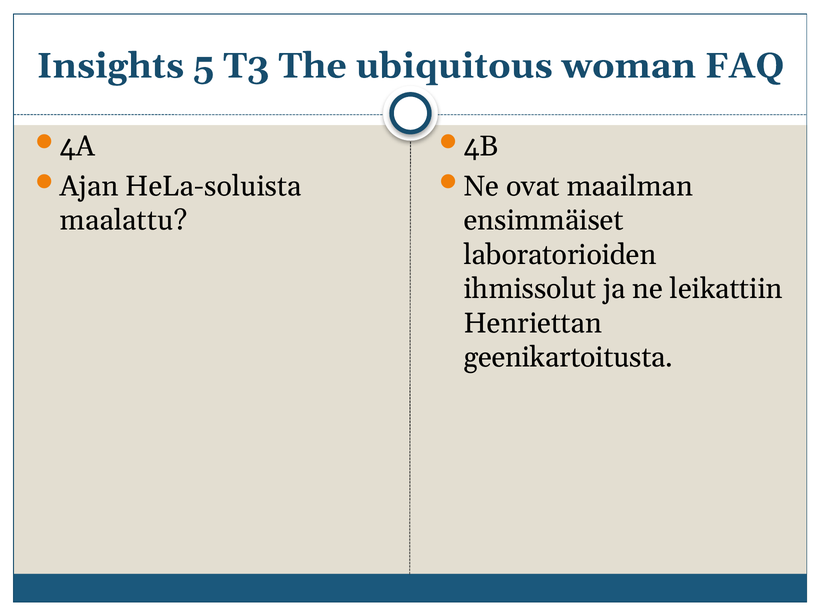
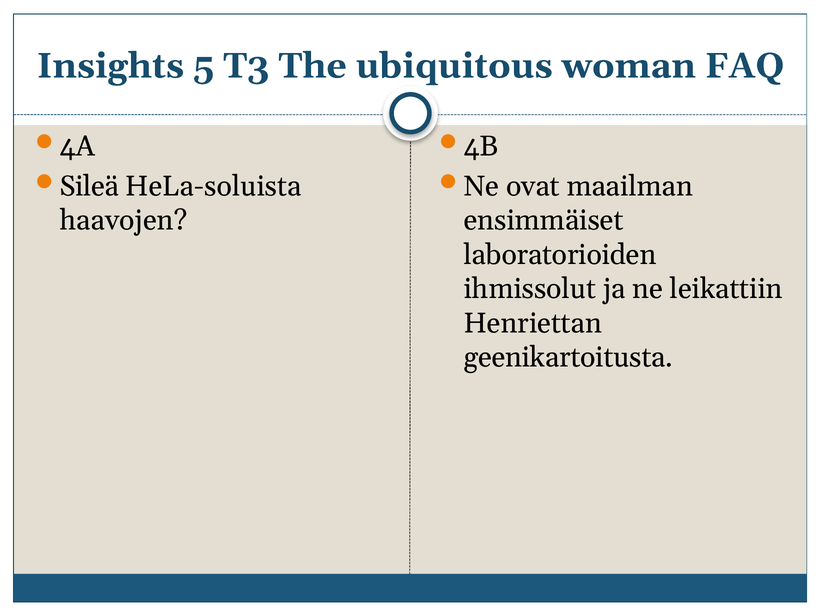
Ajan: Ajan -> Sileä
maalattu: maalattu -> haavojen
